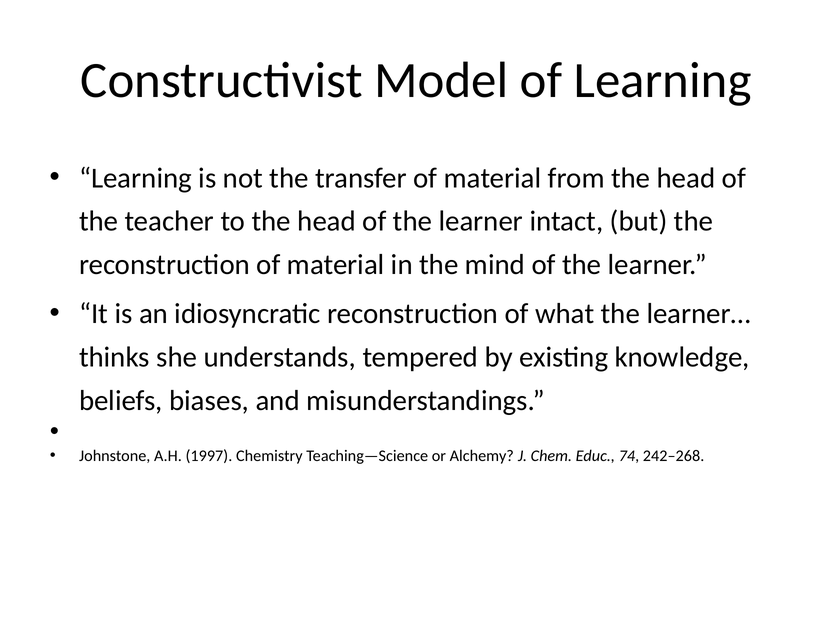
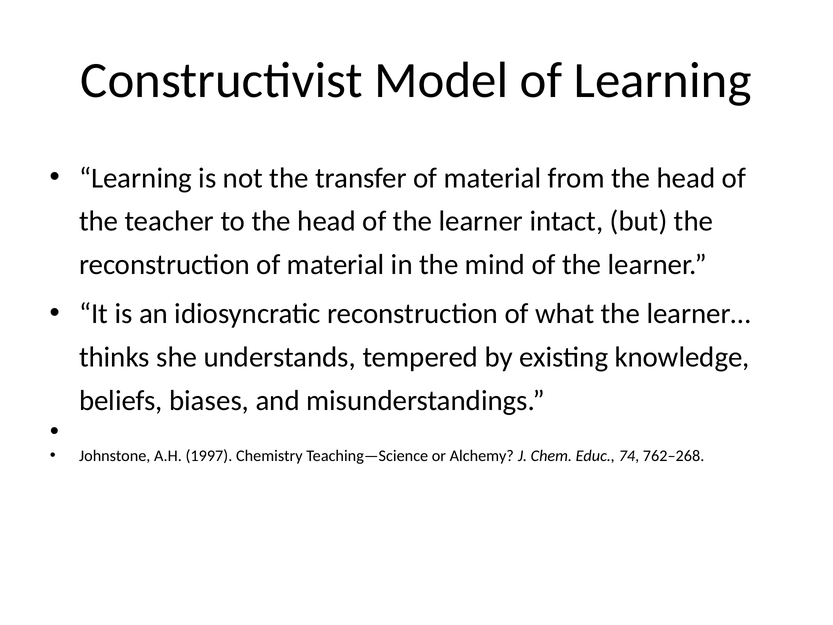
242–268: 242–268 -> 762–268
